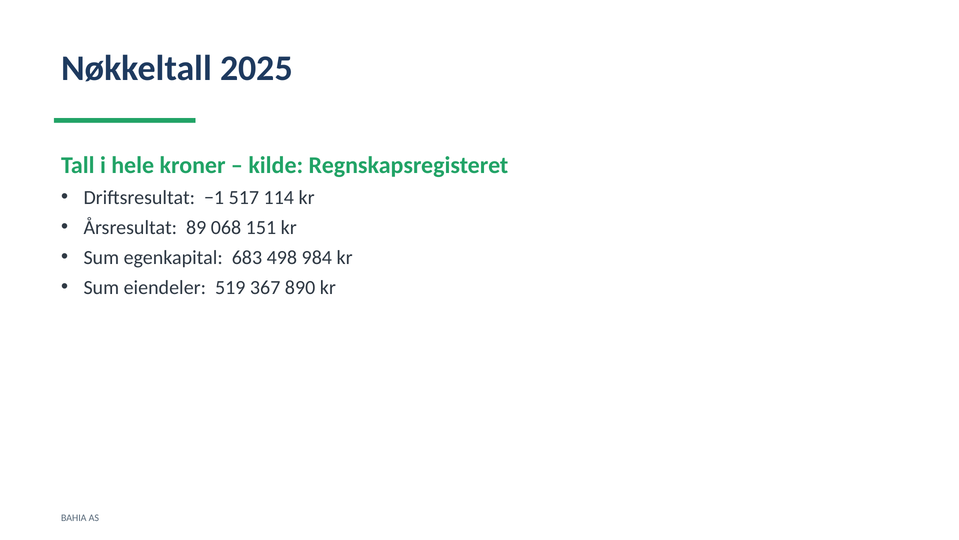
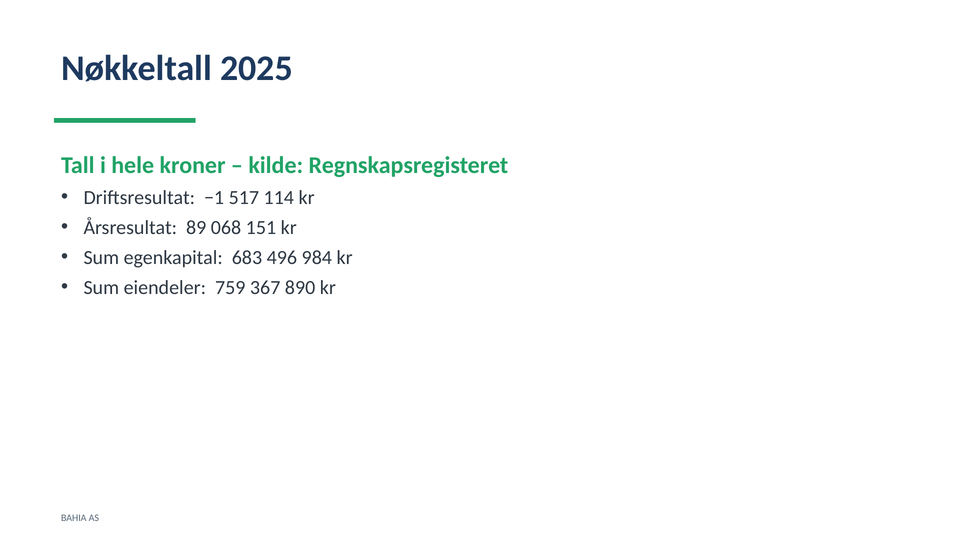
498: 498 -> 496
519: 519 -> 759
